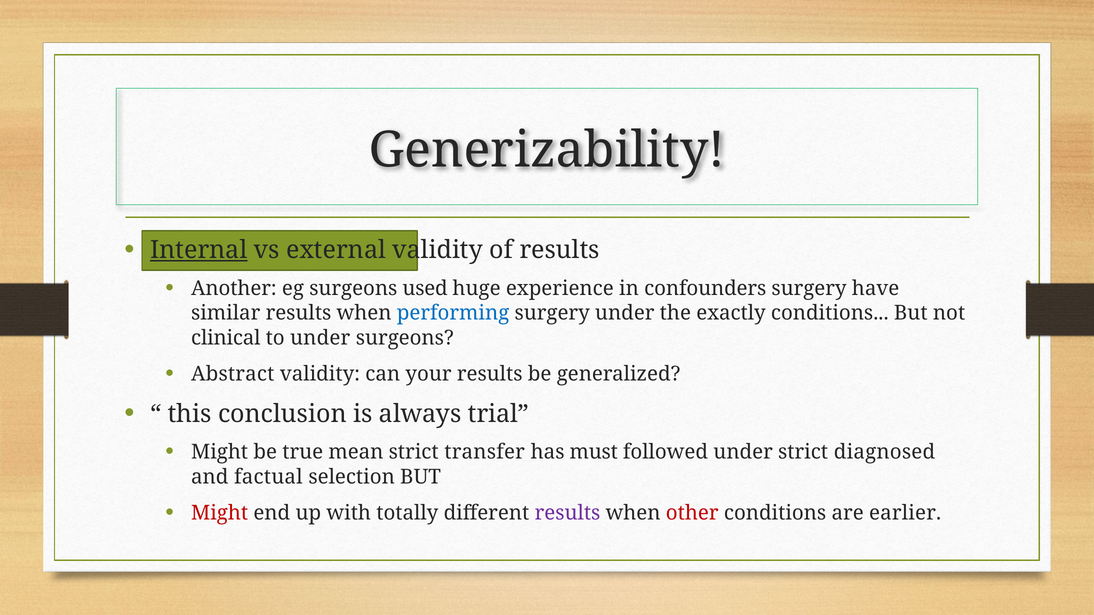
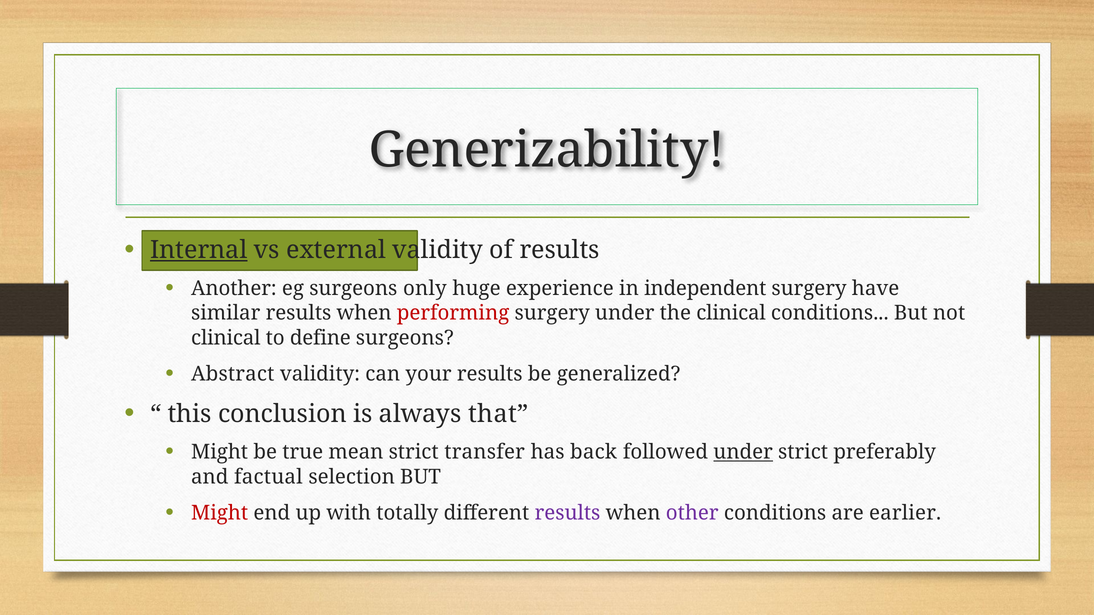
used: used -> only
confounders: confounders -> independent
performing colour: blue -> red
the exactly: exactly -> clinical
to under: under -> define
trial: trial -> that
must: must -> back
under at (743, 452) underline: none -> present
diagnosed: diagnosed -> preferably
other colour: red -> purple
